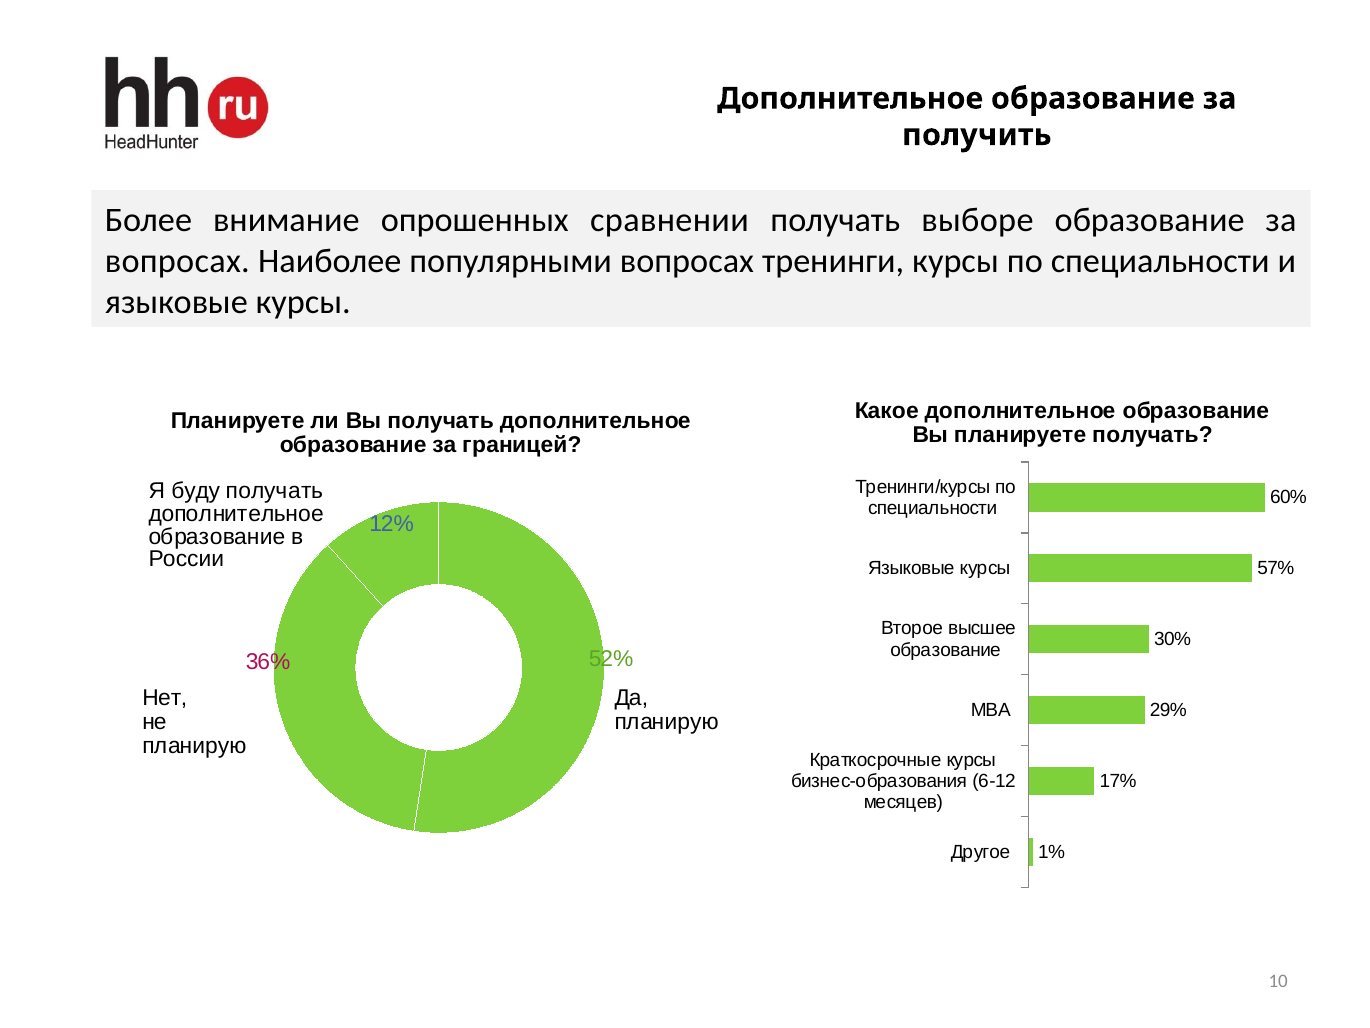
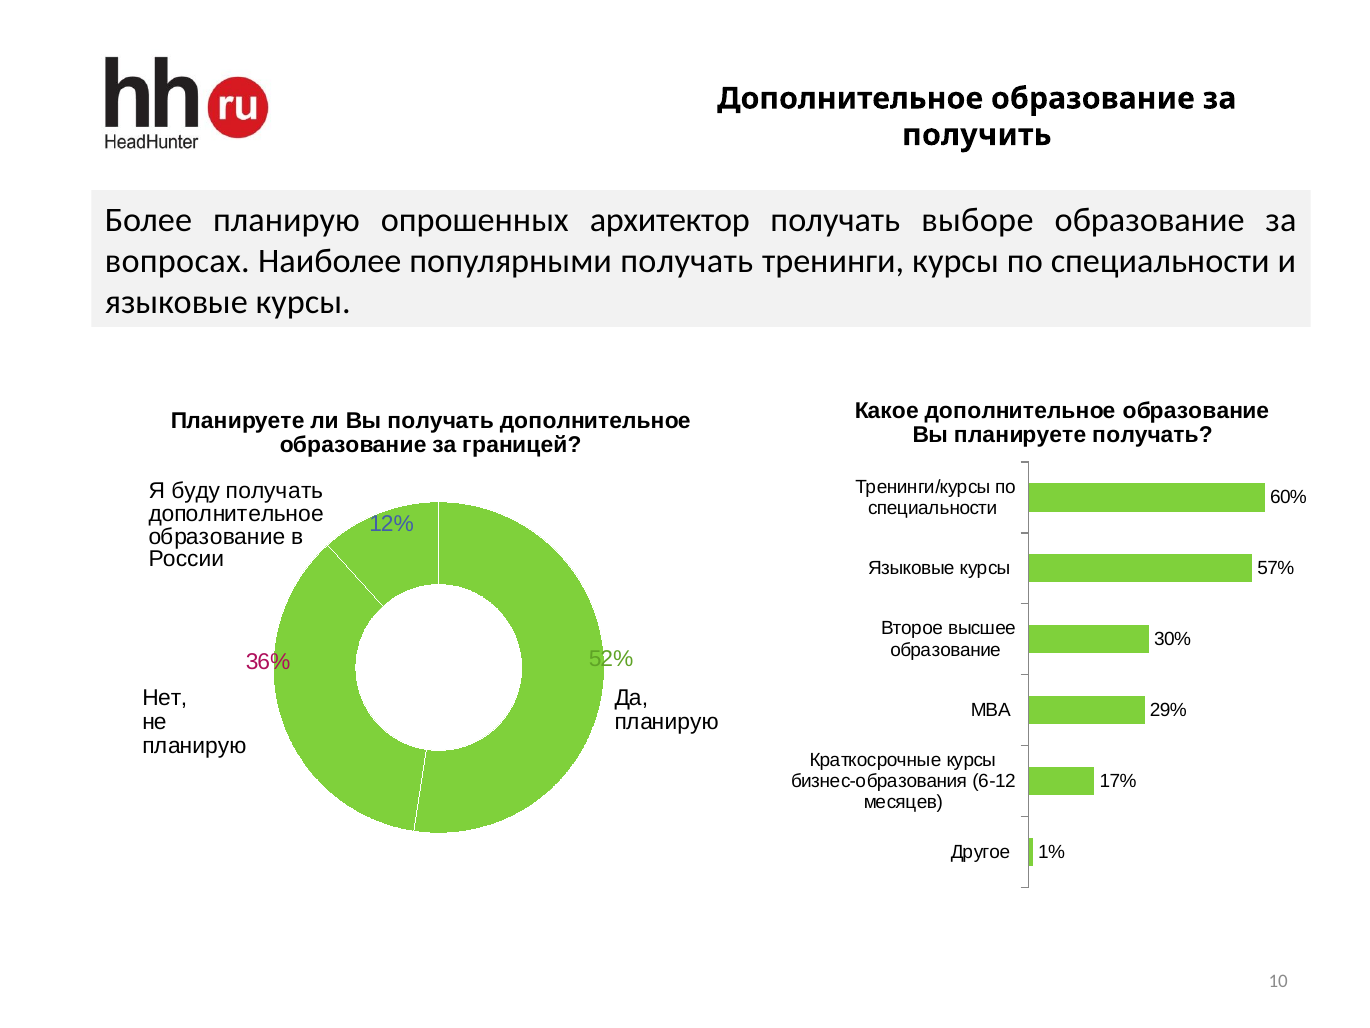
Более внимание: внимание -> планирую
сравнении: сравнении -> архитектор
популярными вопросах: вопросах -> получать
